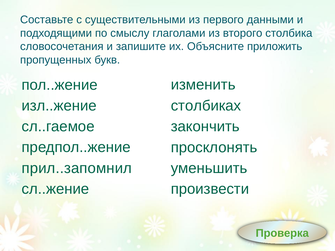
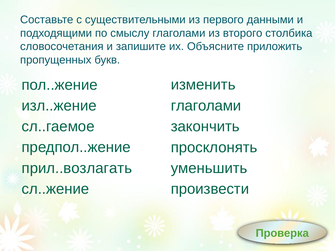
столбиках at (206, 106): столбиках -> глаголами
прил..запомнил: прил..запомнил -> прил..возлагать
